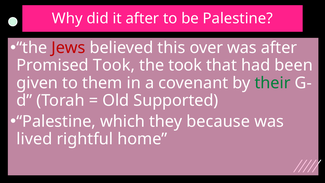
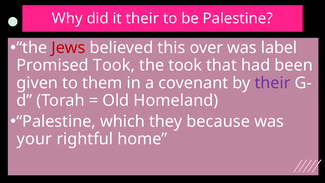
it after: after -> their
was after: after -> label
their at (273, 83) colour: green -> purple
Supported: Supported -> Homeland
lived: lived -> your
